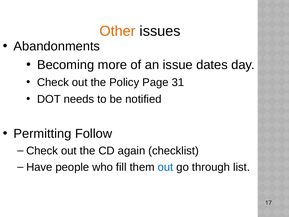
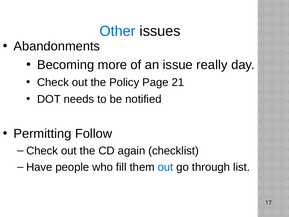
Other colour: orange -> blue
dates: dates -> really
31: 31 -> 21
